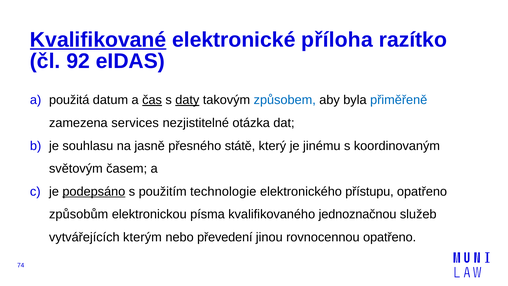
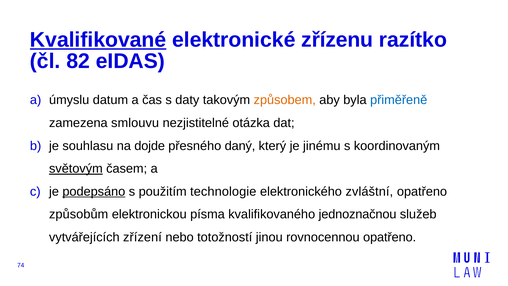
příloha: příloha -> zřízenu
92: 92 -> 82
použitá: použitá -> úmyslu
čas underline: present -> none
daty underline: present -> none
způsobem colour: blue -> orange
services: services -> smlouvu
jasně: jasně -> dojde
státě: státě -> daný
světovým underline: none -> present
přístupu: přístupu -> zvláštní
kterým: kterým -> zřízení
převedení: převedení -> totožností
